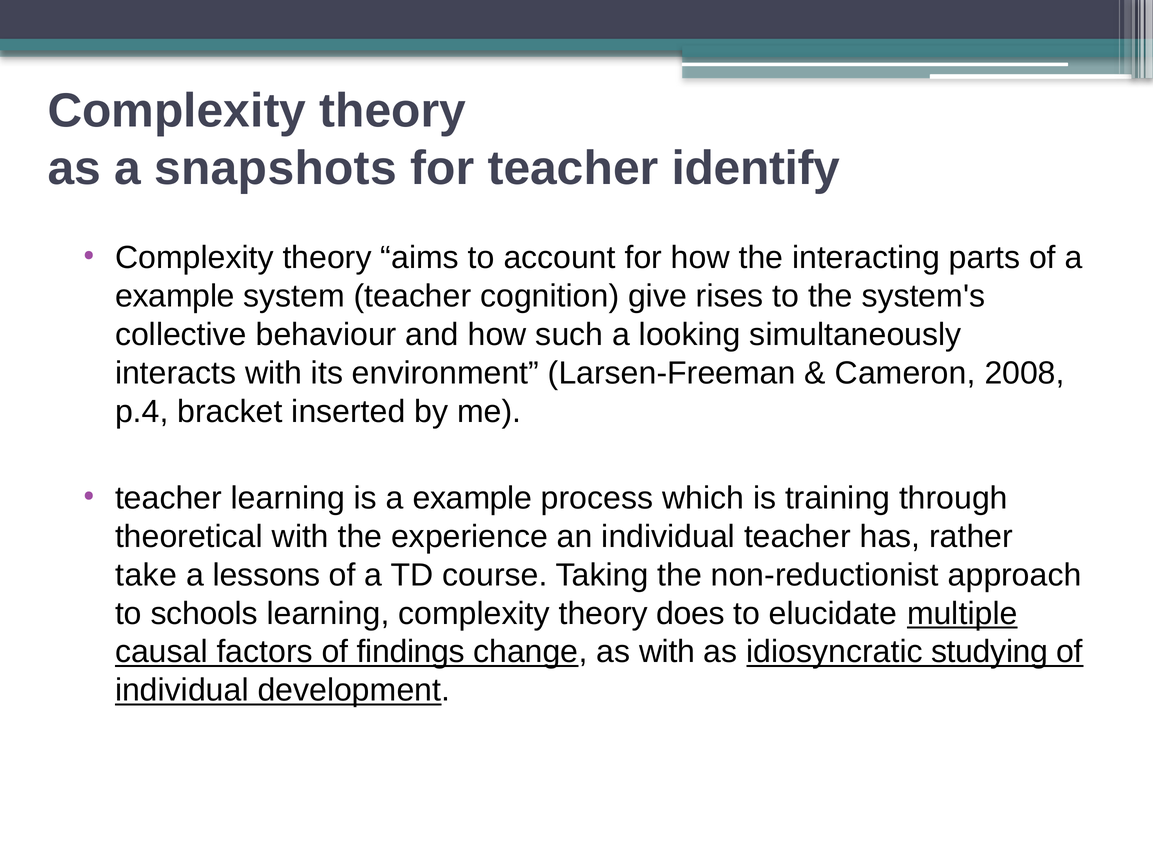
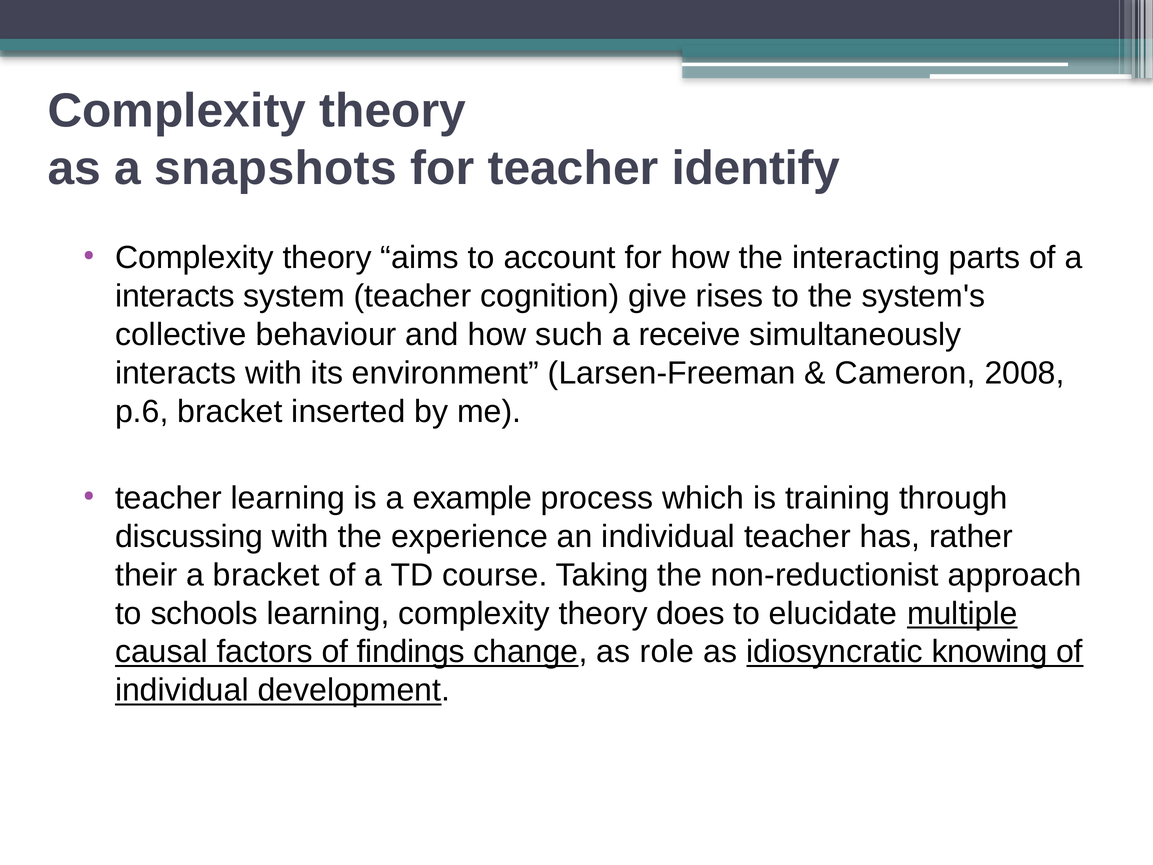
example at (175, 296): example -> interacts
looking: looking -> receive
p.4: p.4 -> p.6
theoretical: theoretical -> discussing
take: take -> their
a lessons: lessons -> bracket
as with: with -> role
studying: studying -> knowing
